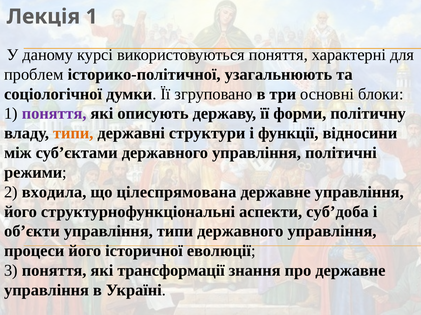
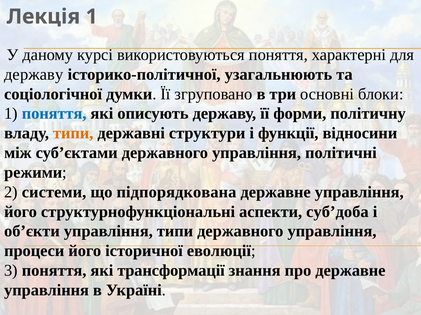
проблем at (34, 75): проблем -> державу
поняття at (54, 114) colour: purple -> blue
входила: входила -> системи
цілеспрямована: цілеспрямована -> підпорядкована
